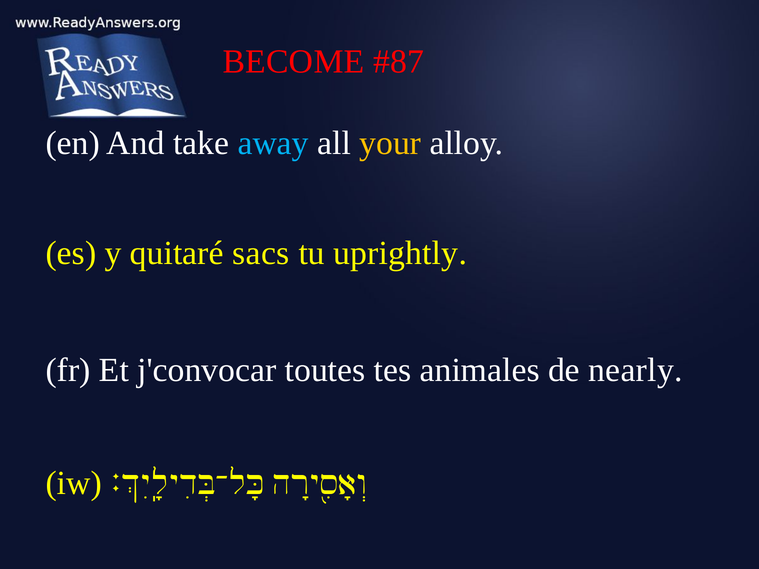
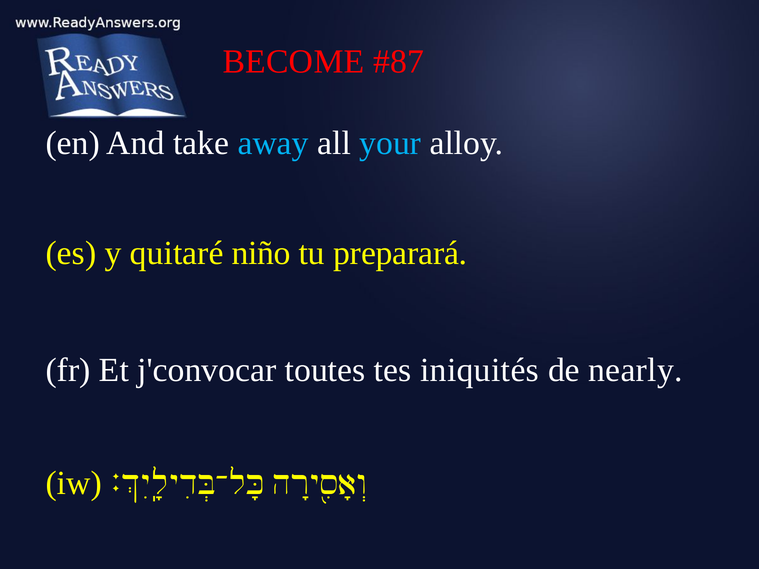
your colour: yellow -> light blue
sacs: sacs -> niño
uprightly: uprightly -> preparará
animales: animales -> iniquités
